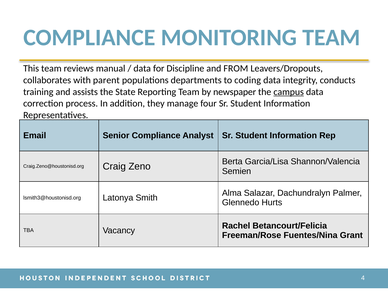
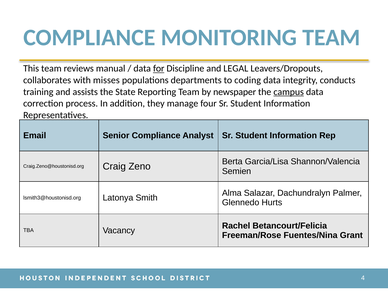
for underline: none -> present
FROM: FROM -> LEGAL
parent: parent -> misses
